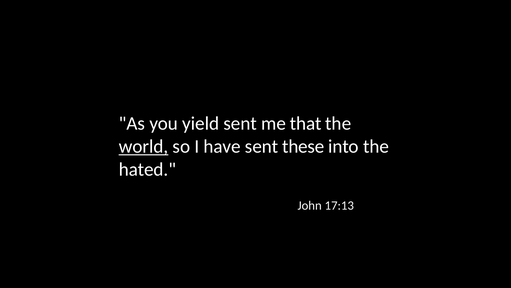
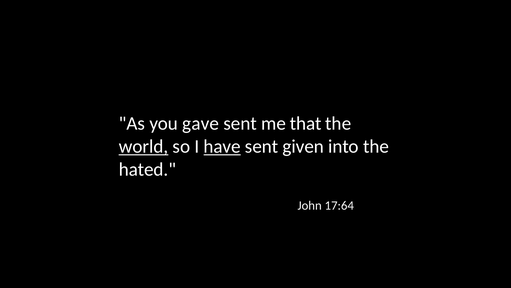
yield: yield -> gave
have underline: none -> present
these: these -> given
17:13: 17:13 -> 17:64
